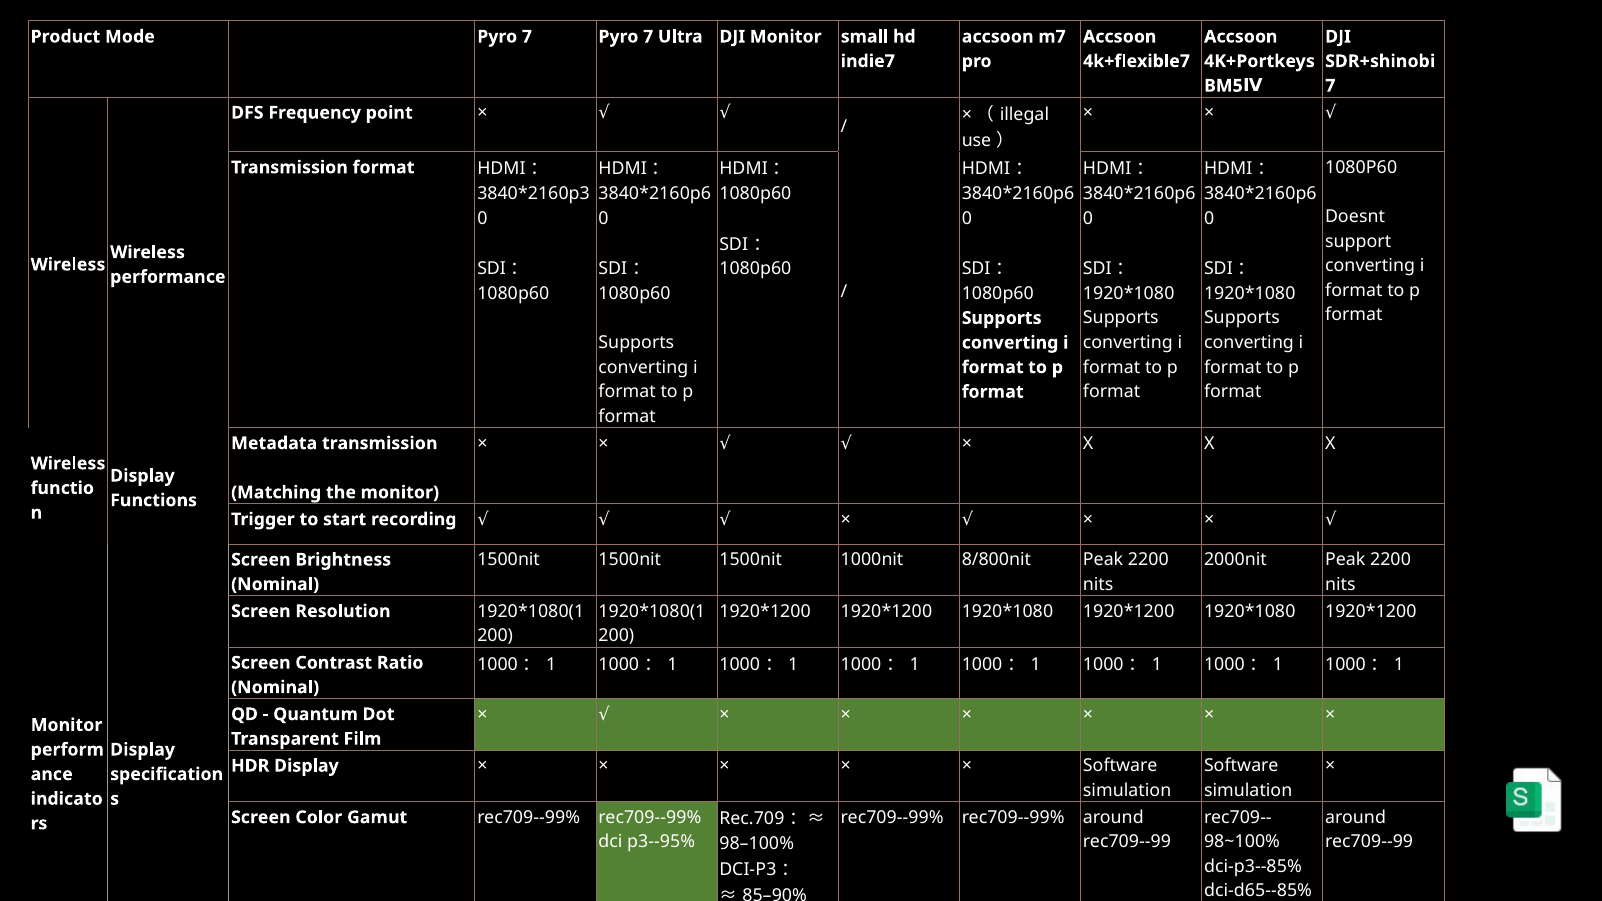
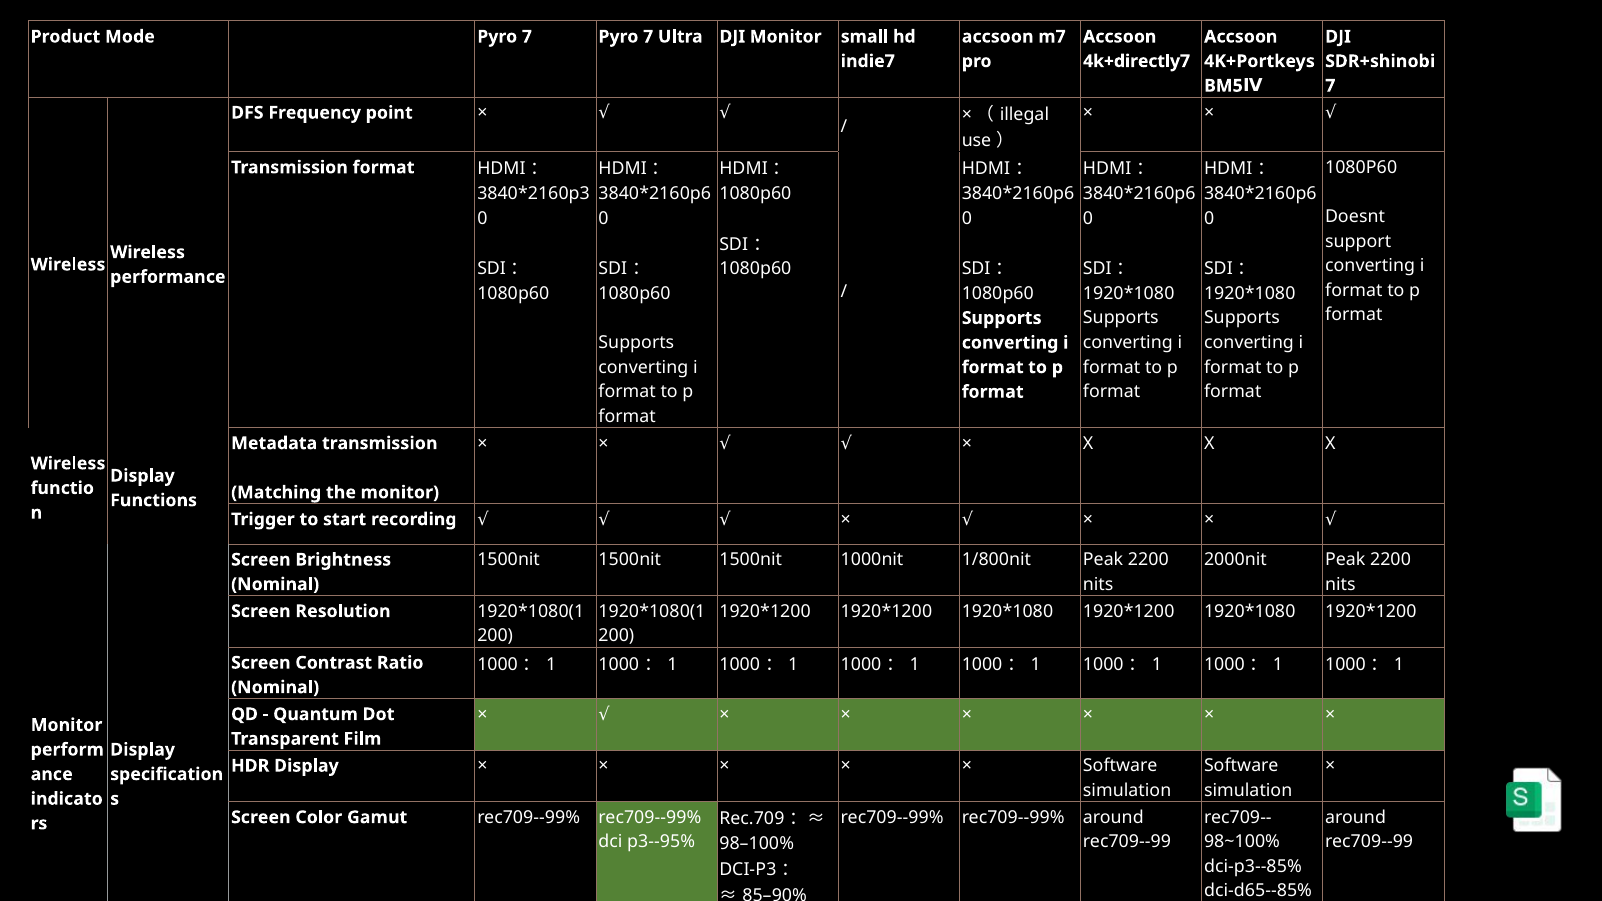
4k+flexible7: 4k+flexible7 -> 4k+directly7
8/800nit: 8/800nit -> 1/800nit
